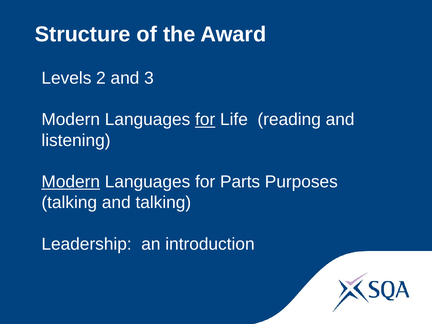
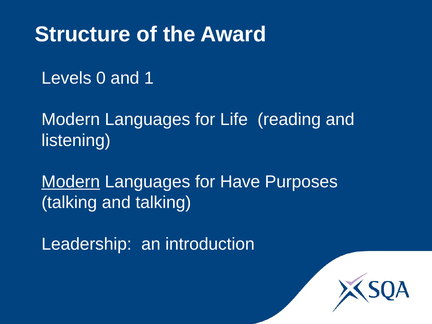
2: 2 -> 0
3: 3 -> 1
for at (205, 120) underline: present -> none
Parts: Parts -> Have
